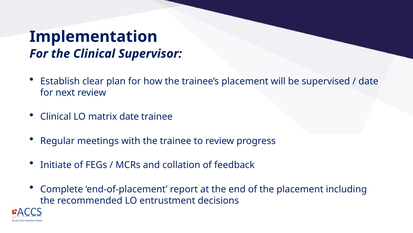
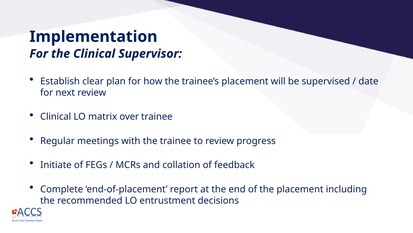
matrix date: date -> over
